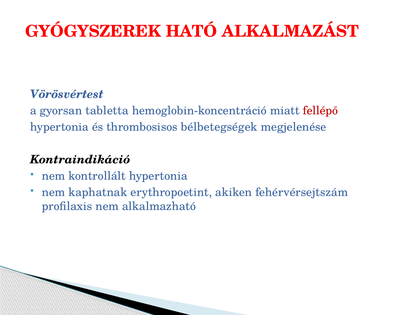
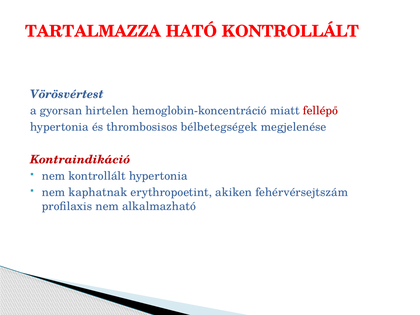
GYÓGYSZEREK: GYÓGYSZEREK -> TARTALMAZZA
HATÓ ALKALMAZÁST: ALKALMAZÁST -> KONTROLLÁLT
tabletta: tabletta -> hirtelen
Kontraindikáció colour: black -> red
